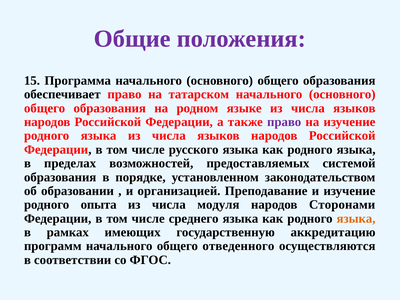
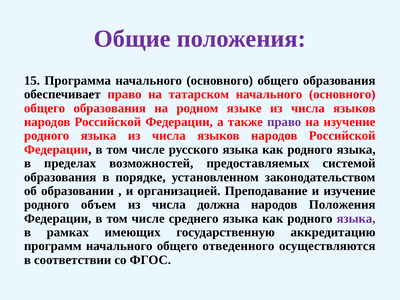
опыта: опыта -> объем
модуля: модуля -> должна
народов Сторонами: Сторонами -> Положения
языка at (356, 219) colour: orange -> purple
